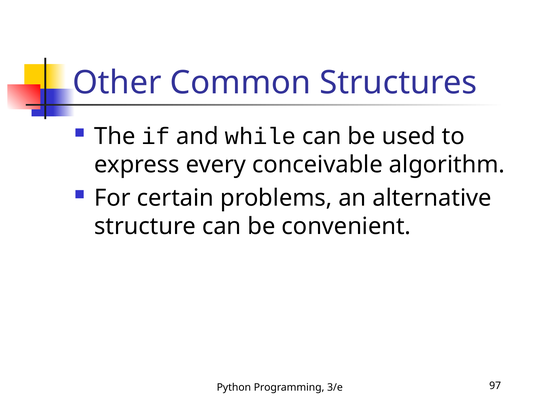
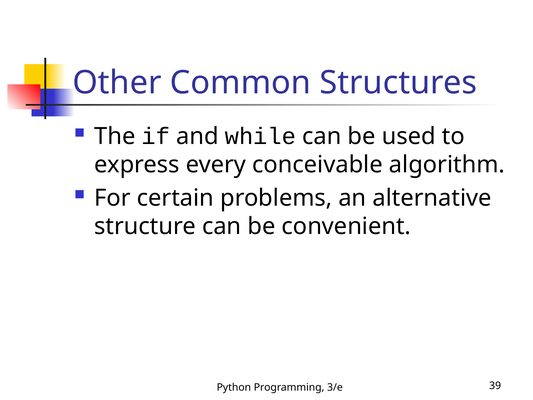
97: 97 -> 39
